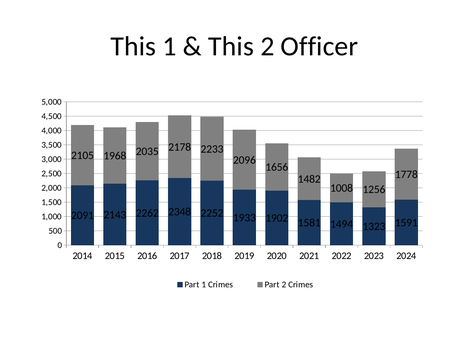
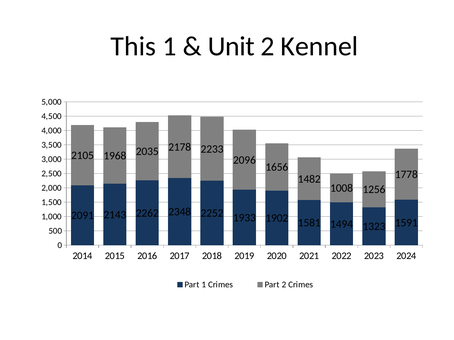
This at (231, 46): This -> Unit
Officer: Officer -> Kennel
